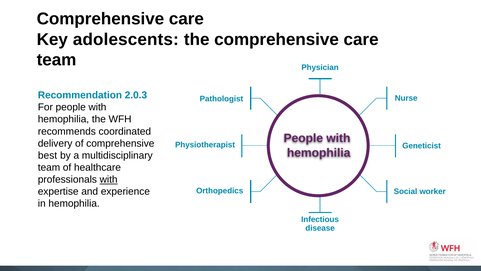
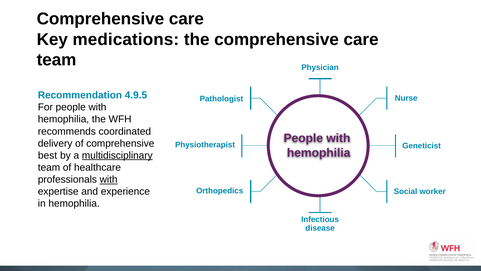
adolescents: adolescents -> medications
2.0.3: 2.0.3 -> 4.9.5
multidisciplinary underline: none -> present
